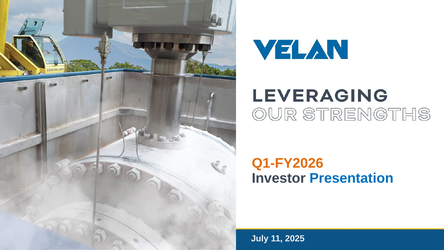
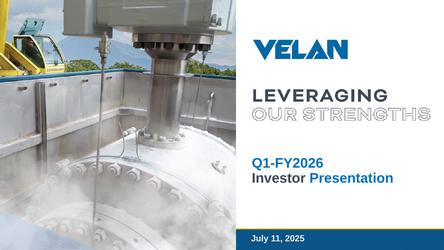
Q1-FY2026 colour: orange -> blue
